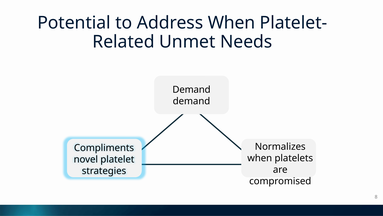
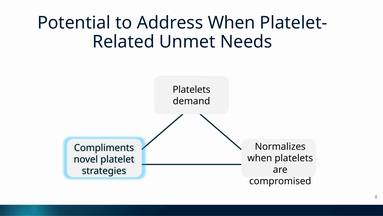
Demand at (192, 90): Demand -> Platelets
